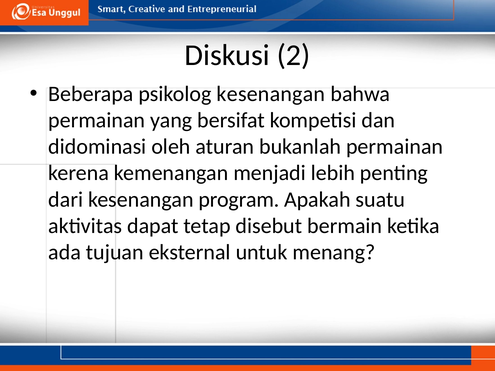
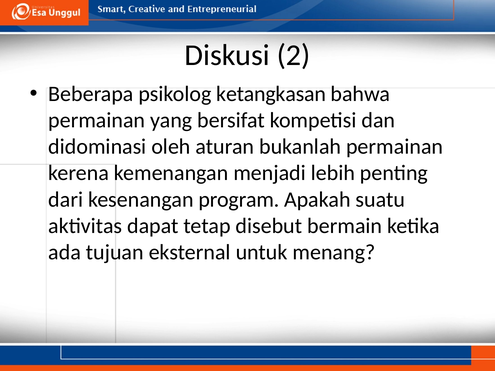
psikolog kesenangan: kesenangan -> ketangkasan
